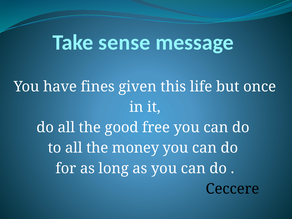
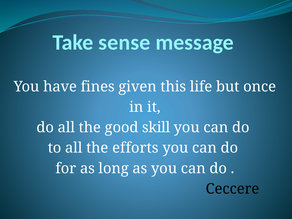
free: free -> skill
money: money -> efforts
